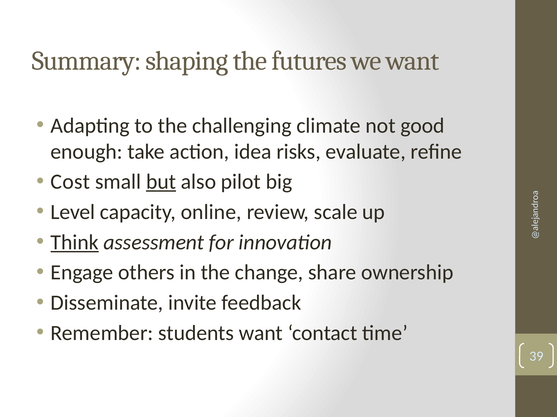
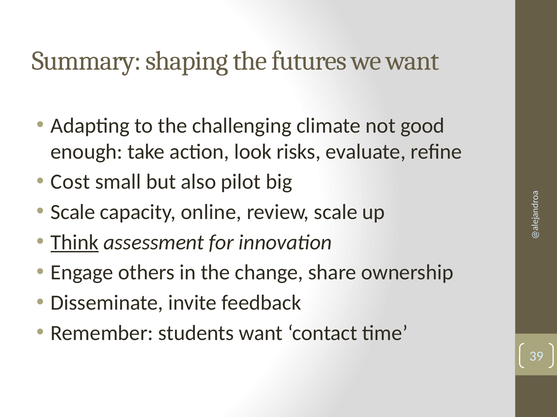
idea: idea -> look
but underline: present -> none
Level at (73, 212): Level -> Scale
